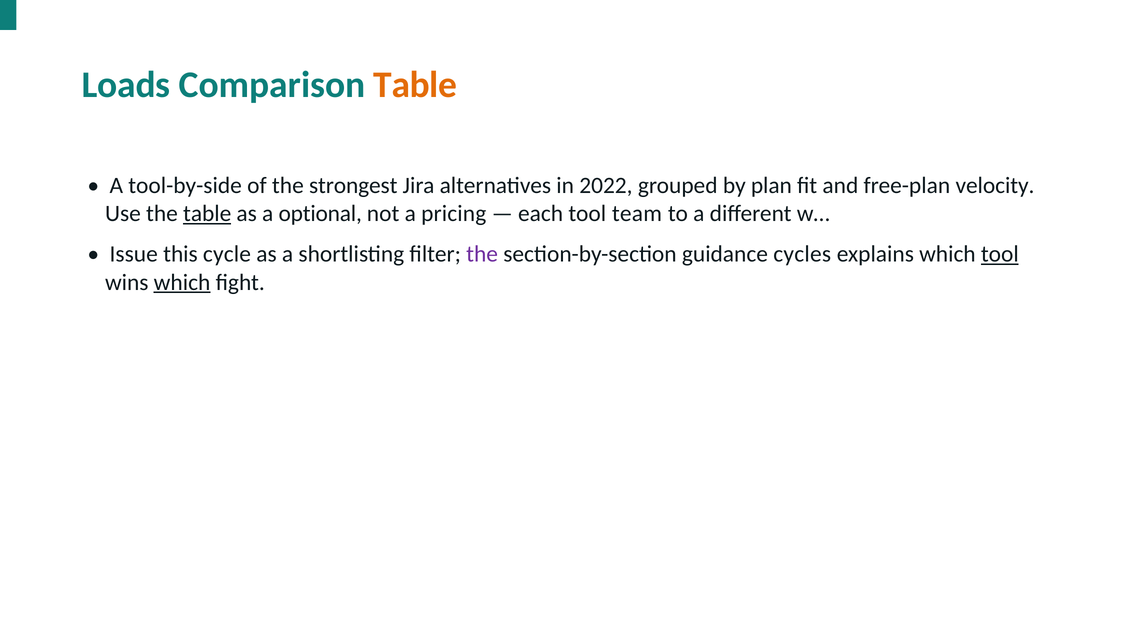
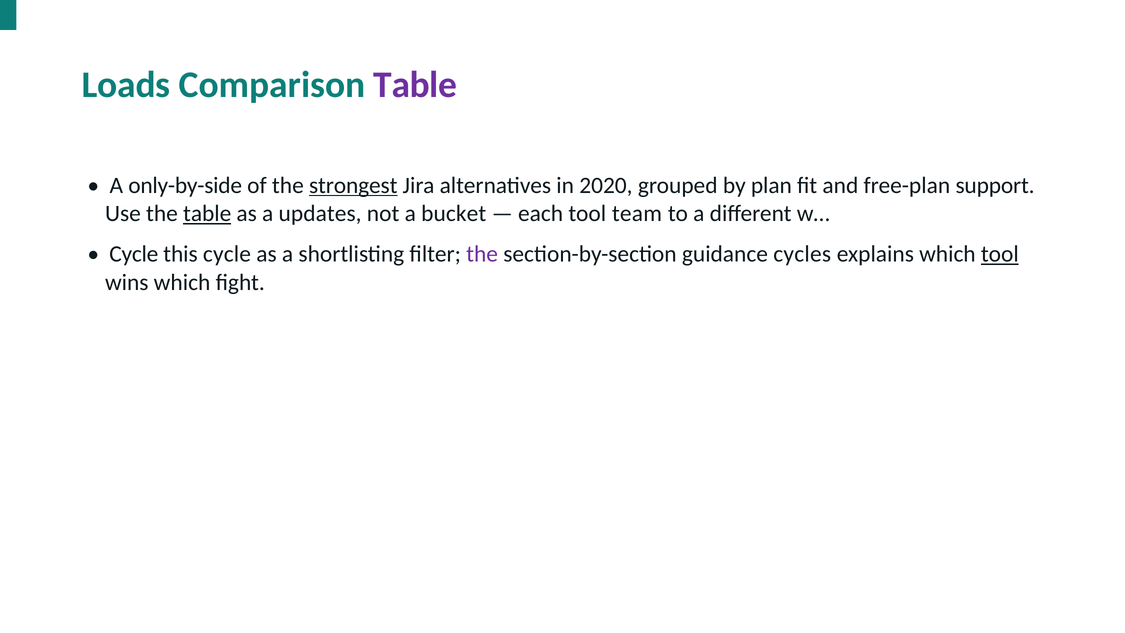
Table at (415, 85) colour: orange -> purple
tool-by-side: tool-by-side -> only-by-side
strongest underline: none -> present
2022: 2022 -> 2020
velocity: velocity -> support
optional: optional -> updates
pricing: pricing -> bucket
Issue at (134, 254): Issue -> Cycle
which at (182, 282) underline: present -> none
